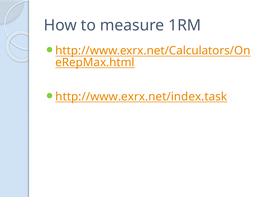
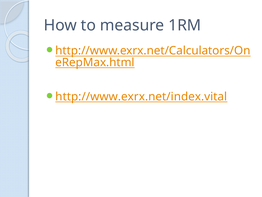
http://www.exrx.net/index.task: http://www.exrx.net/index.task -> http://www.exrx.net/index.vital
